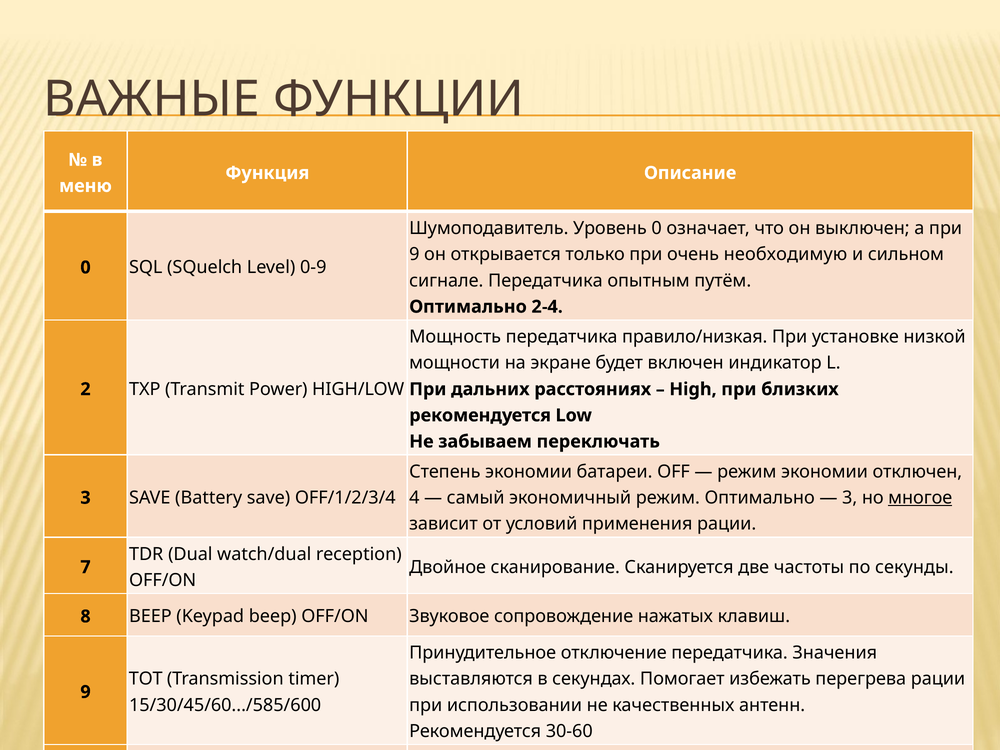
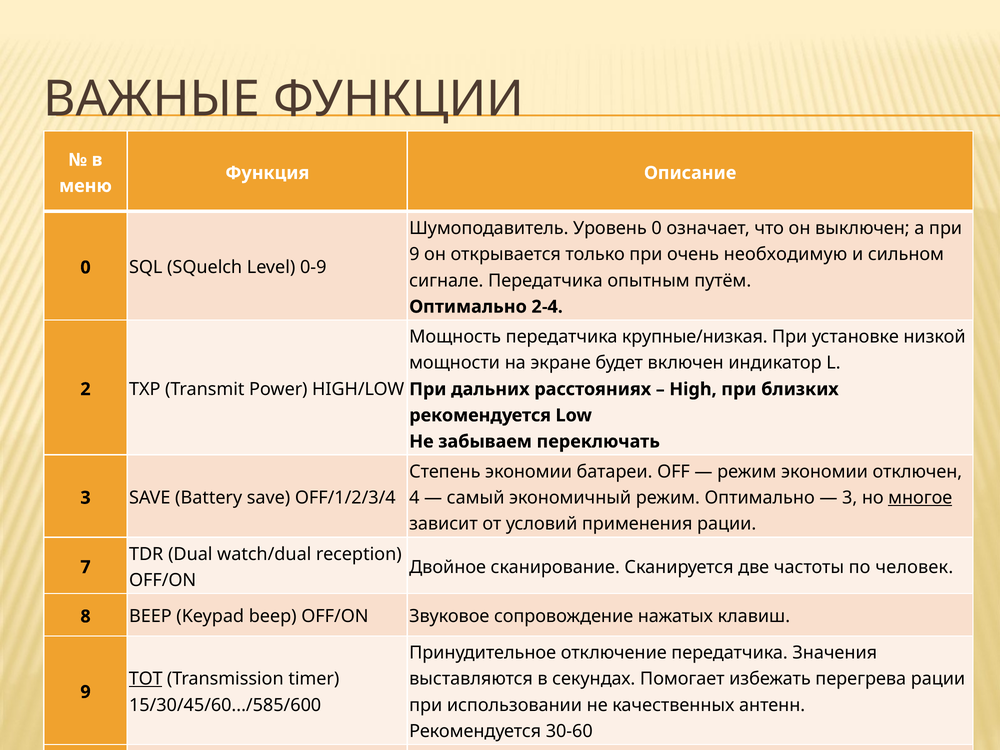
правило/низкая: правило/низкая -> крупные/низкая
секунды: секунды -> человек
TOT underline: none -> present
